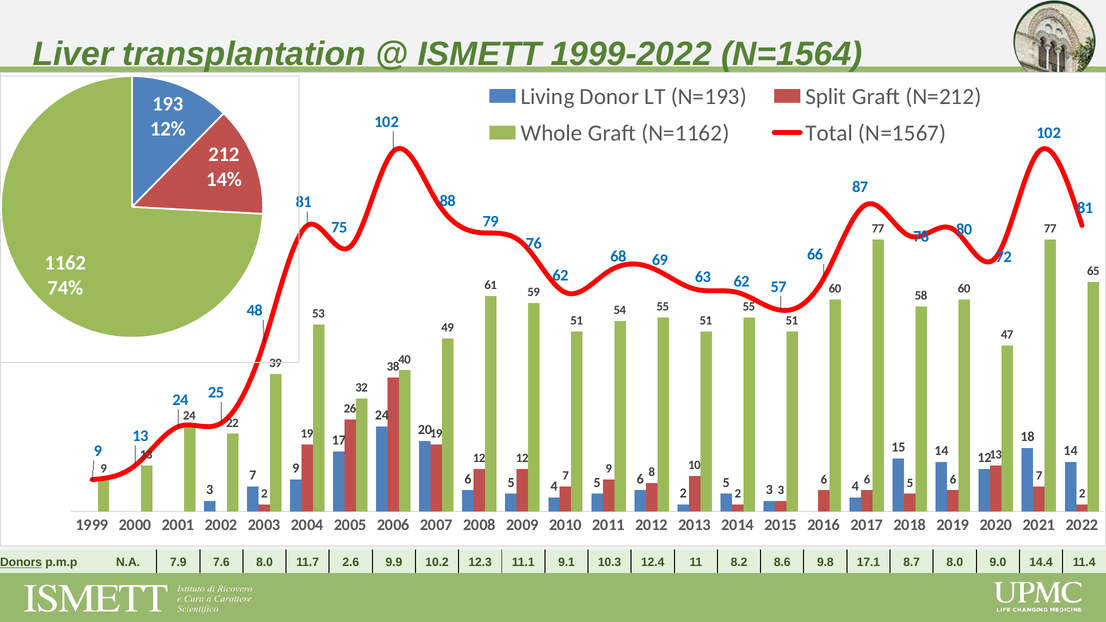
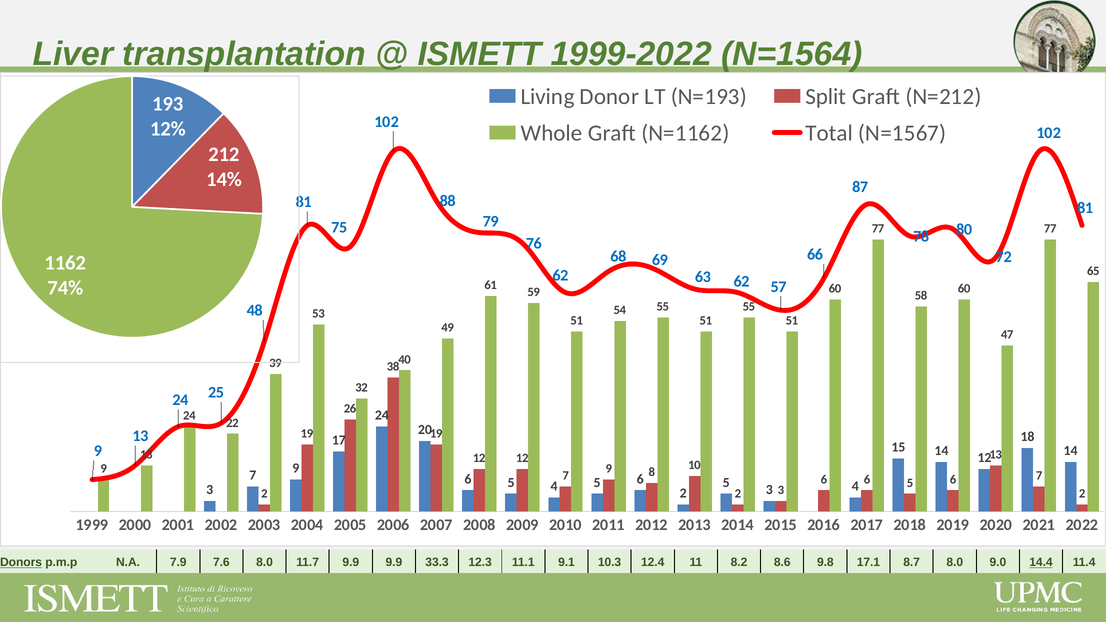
11.7 2.6: 2.6 -> 9.9
10.2: 10.2 -> 33.3
14.4 underline: none -> present
